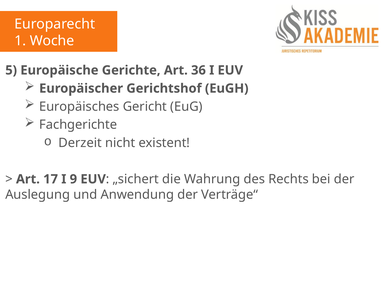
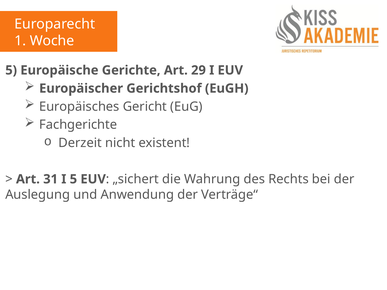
36: 36 -> 29
17: 17 -> 31
I 9: 9 -> 5
